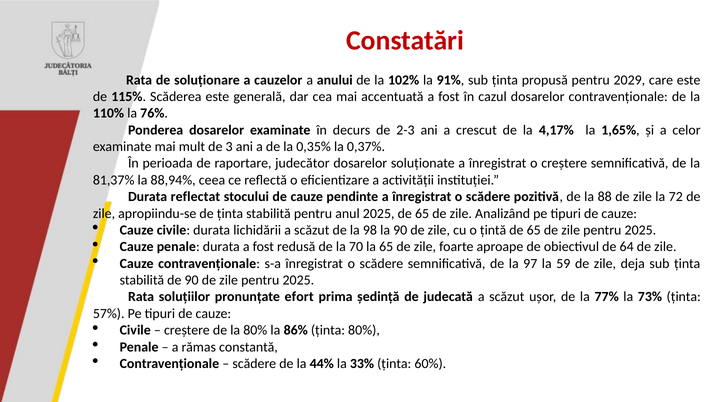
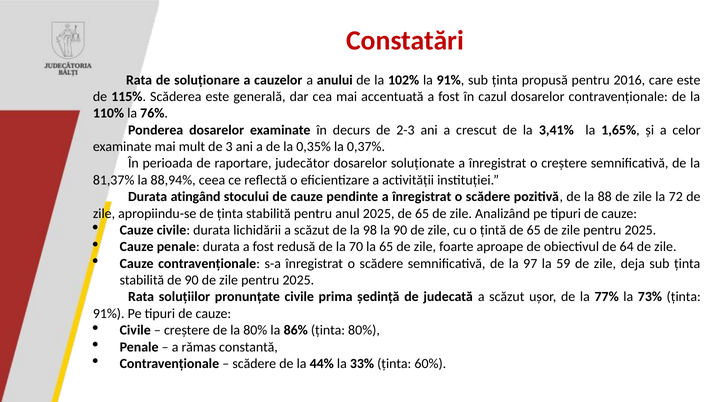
2029: 2029 -> 2016
4,17%: 4,17% -> 3,41%
reflectat: reflectat -> atingând
pronunțate efort: efort -> civile
57% at (109, 313): 57% -> 91%
